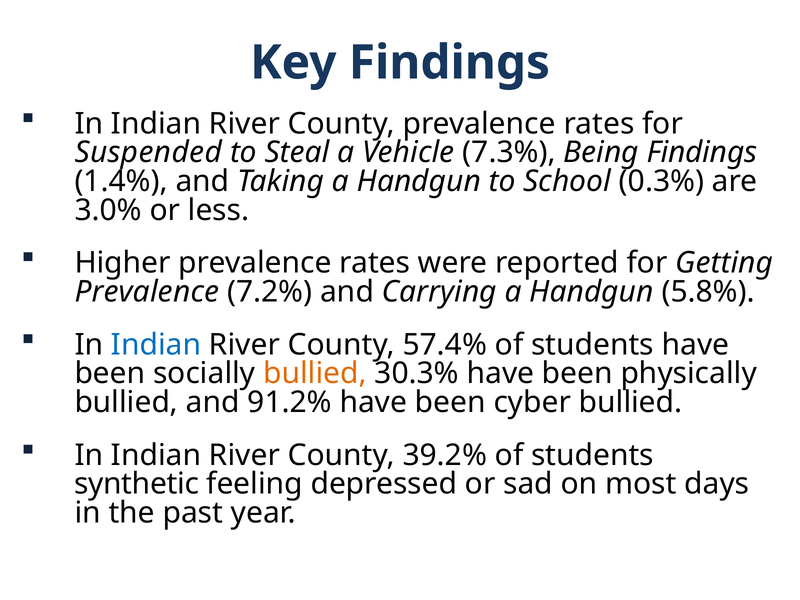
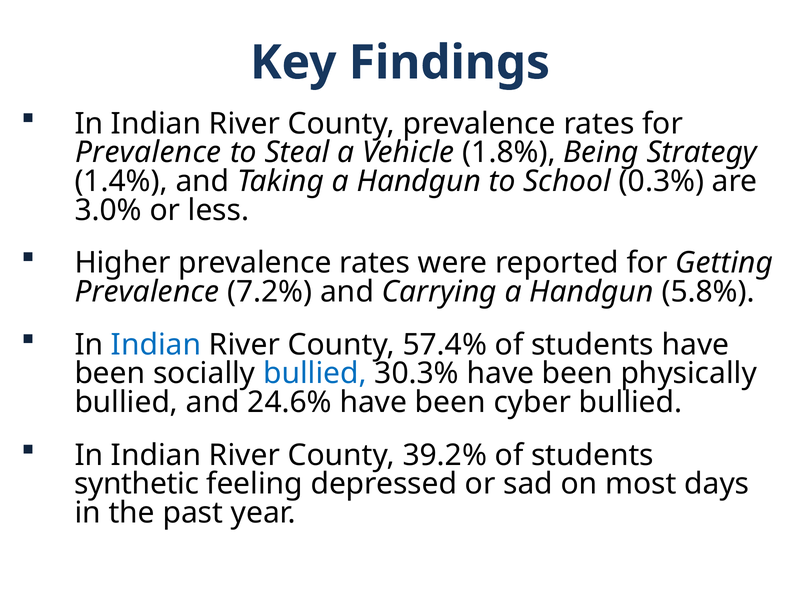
Suspended at (148, 153): Suspended -> Prevalence
7.3%: 7.3% -> 1.8%
Being Findings: Findings -> Strategy
bullied at (315, 374) colour: orange -> blue
91.2%: 91.2% -> 24.6%
